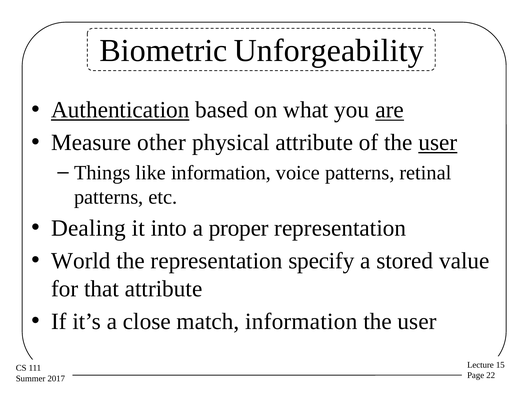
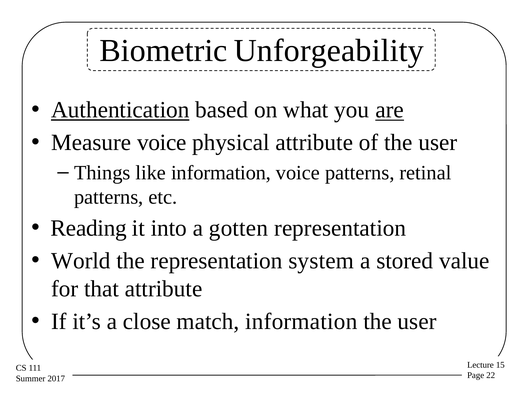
Measure other: other -> voice
user at (438, 143) underline: present -> none
Dealing: Dealing -> Reading
proper: proper -> gotten
specify: specify -> system
